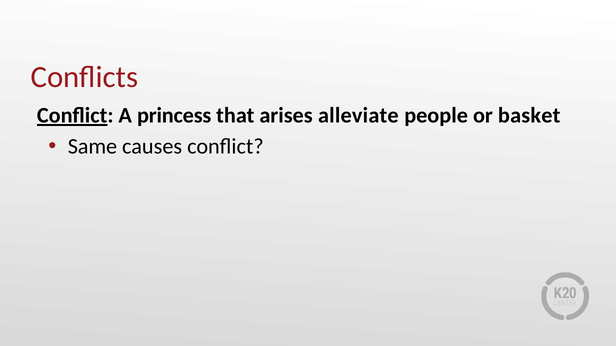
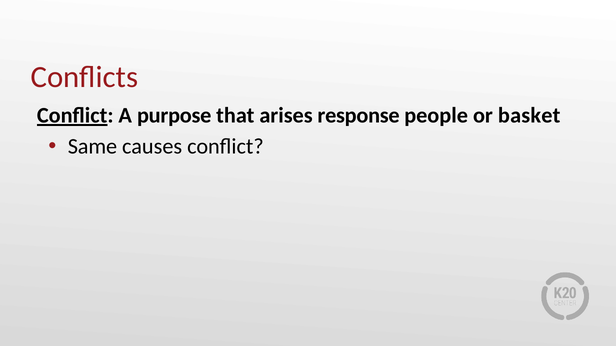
princess: princess -> purpose
alleviate: alleviate -> response
